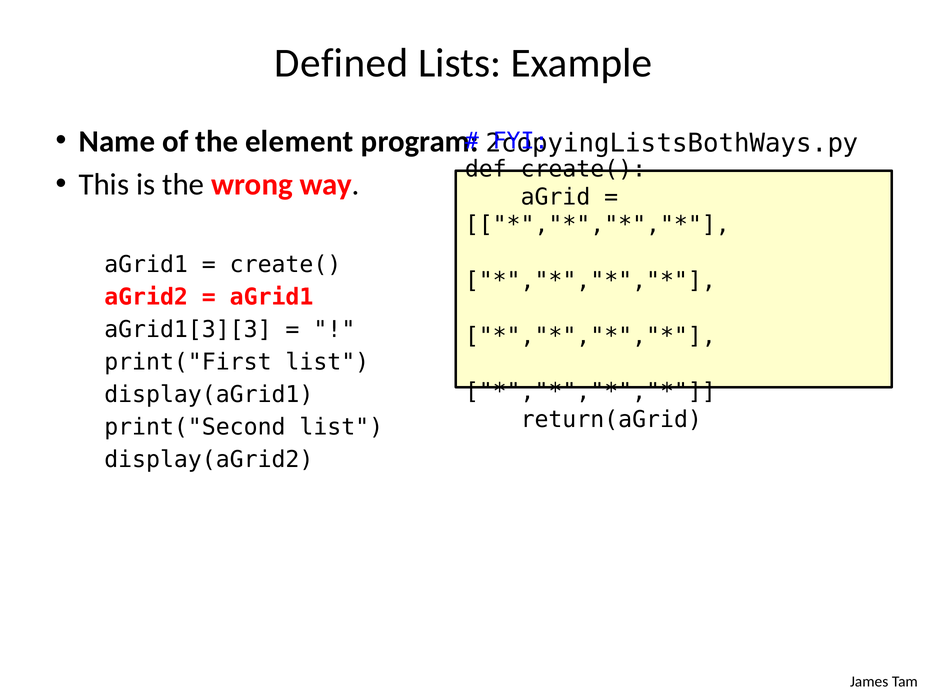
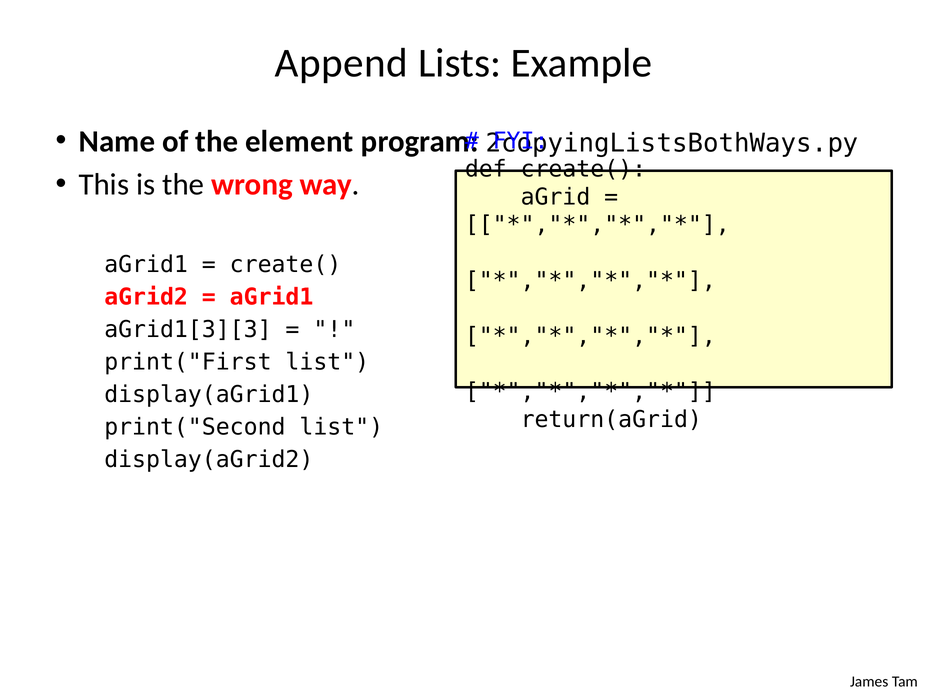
Defined: Defined -> Append
